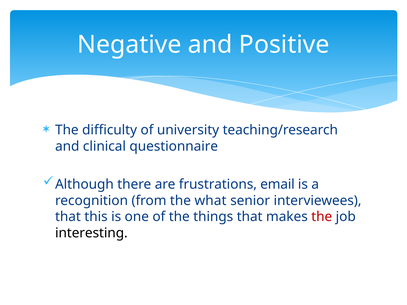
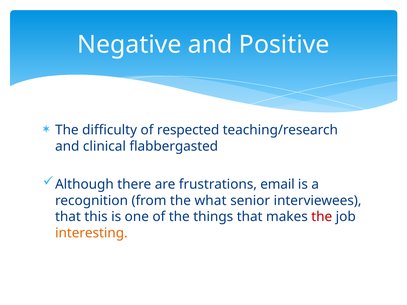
university: university -> respected
questionnaire: questionnaire -> flabbergasted
interesting colour: black -> orange
